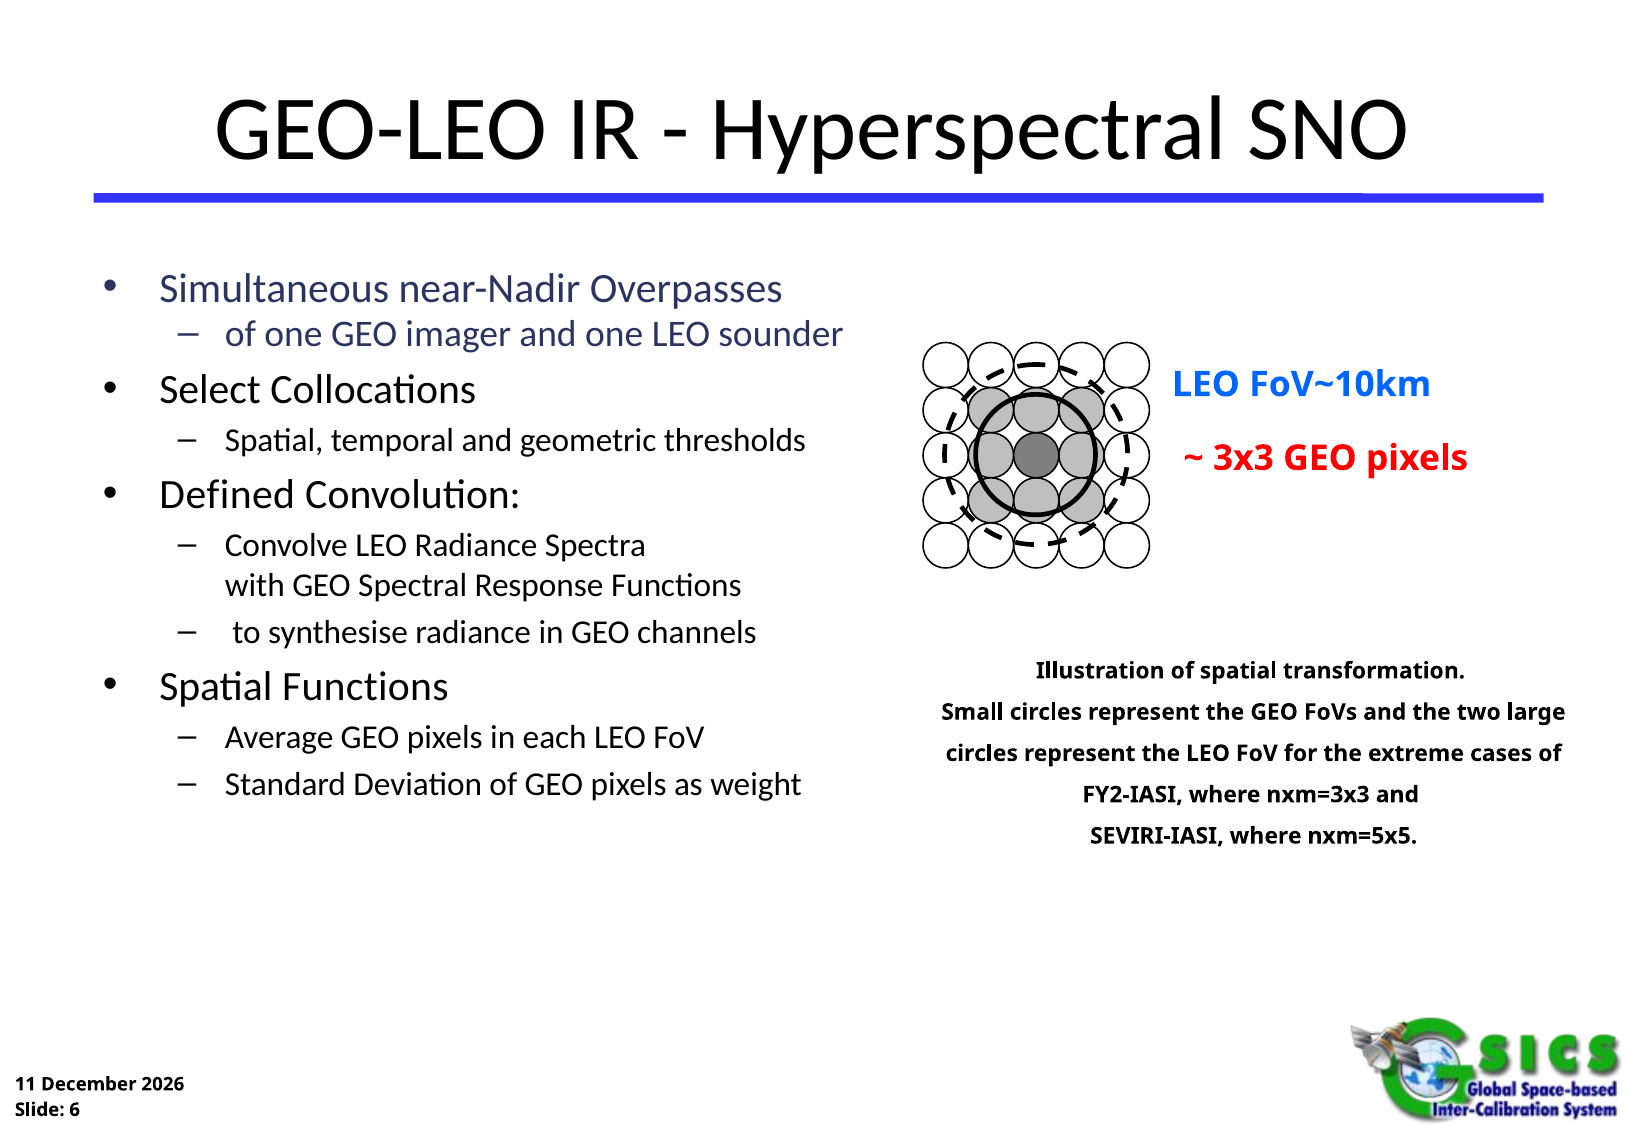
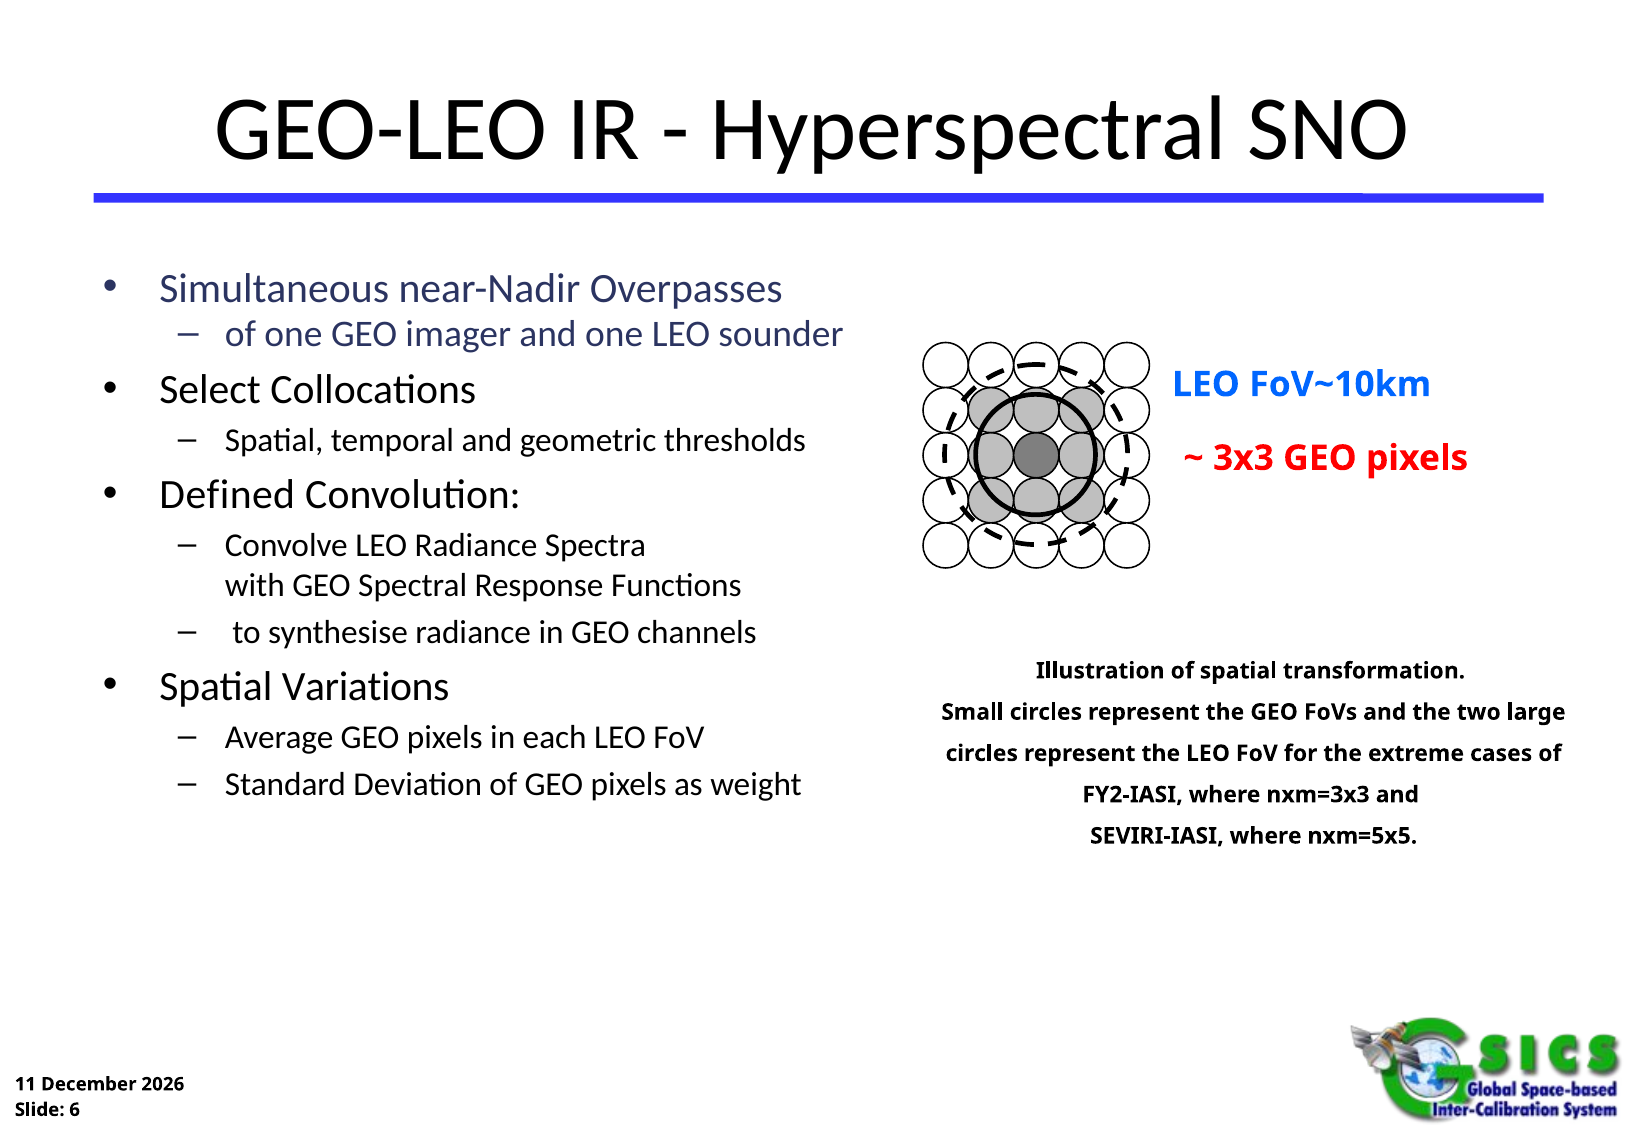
Spatial Functions: Functions -> Variations
